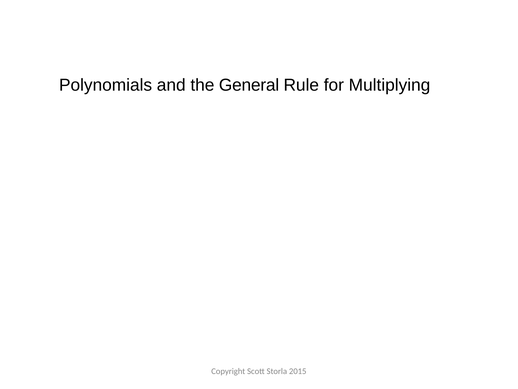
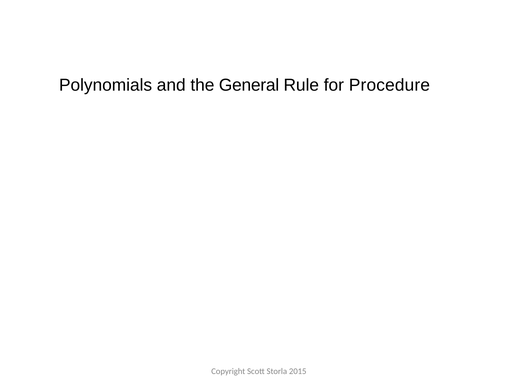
Multiplying: Multiplying -> Procedure
